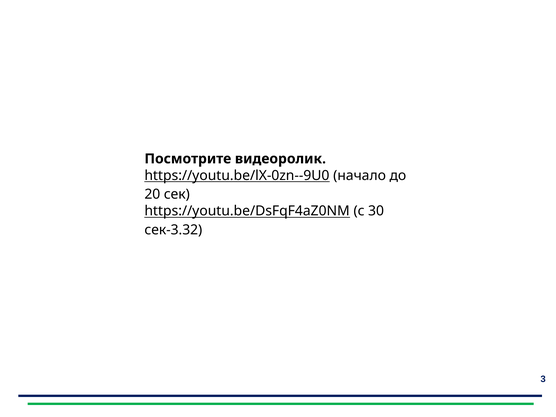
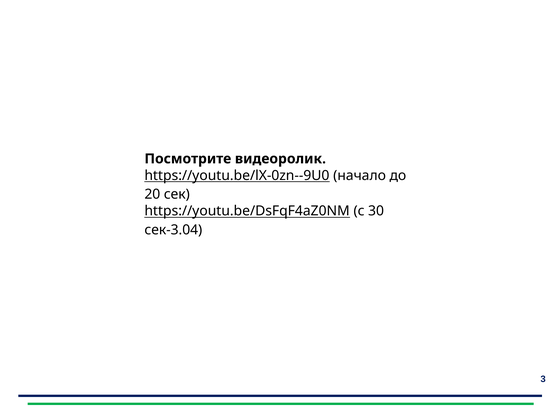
сек-3.32: сек-3.32 -> сек-3.04
